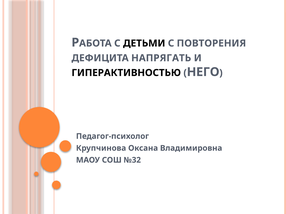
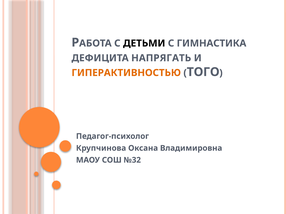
ПОВТОРЕНИЯ: ПОВТОРЕНИЯ -> ГИМНАСТИКА
ГИПЕРАКТИВНОСТЬЮ colour: black -> orange
НЕГО: НЕГО -> ТОГО
